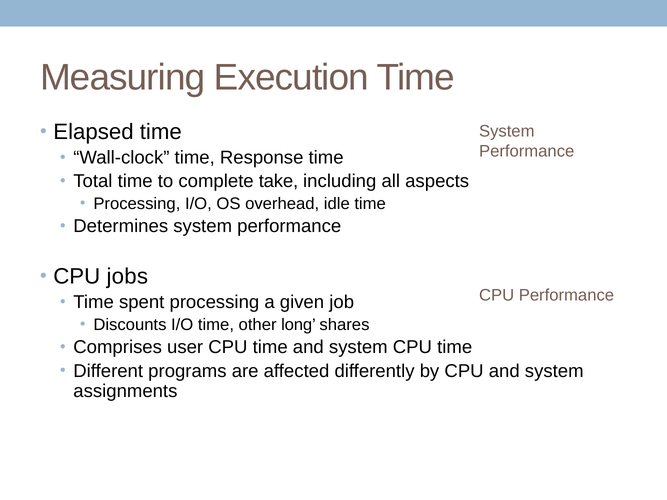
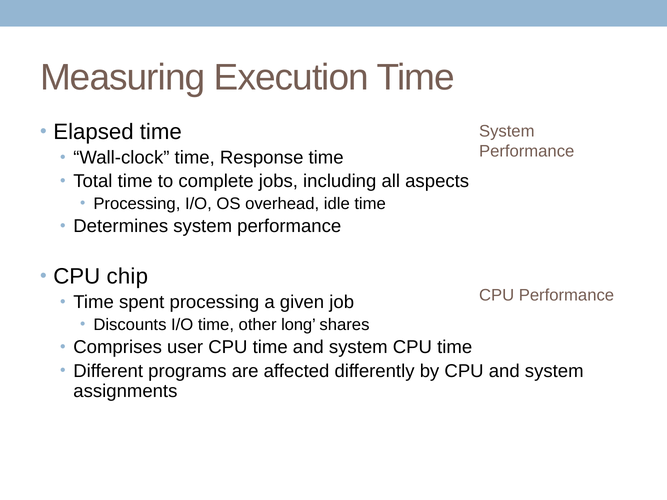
take: take -> jobs
jobs: jobs -> chip
